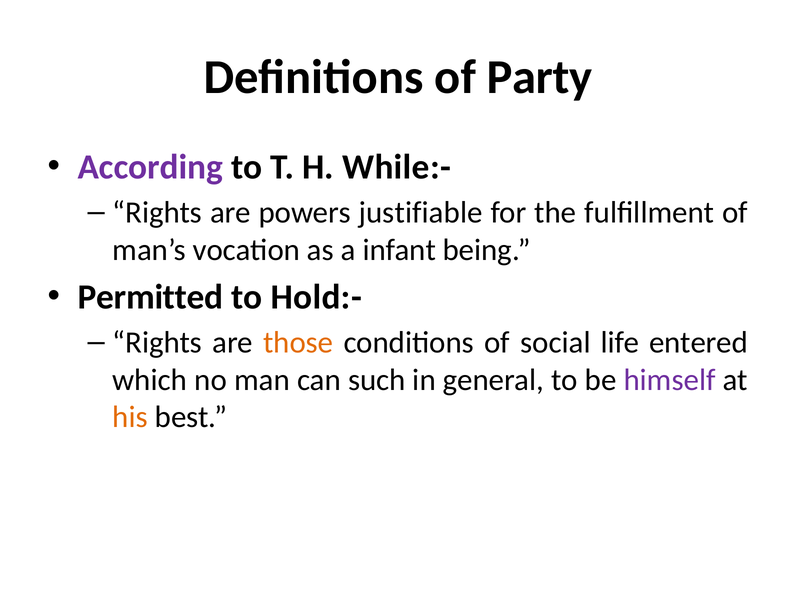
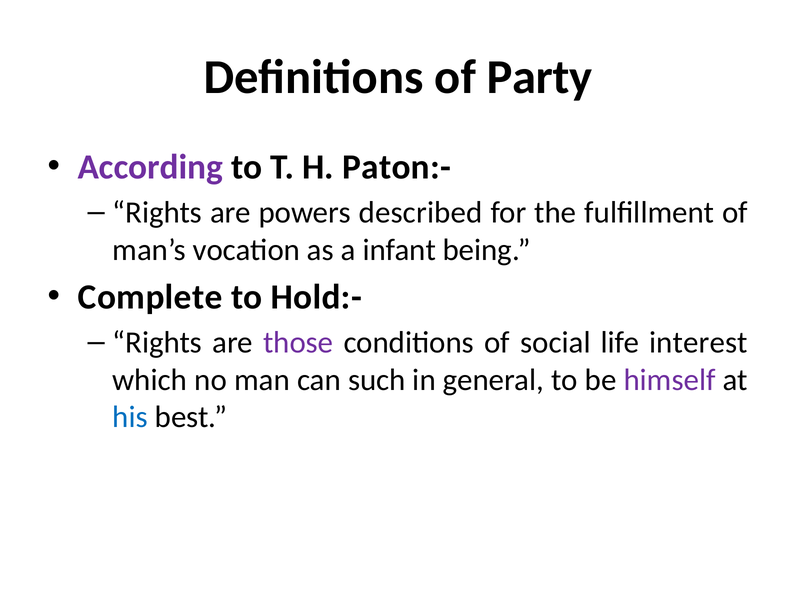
While:-: While:- -> Paton:-
justifiable: justifiable -> described
Permitted: Permitted -> Complete
those colour: orange -> purple
entered: entered -> interest
his colour: orange -> blue
